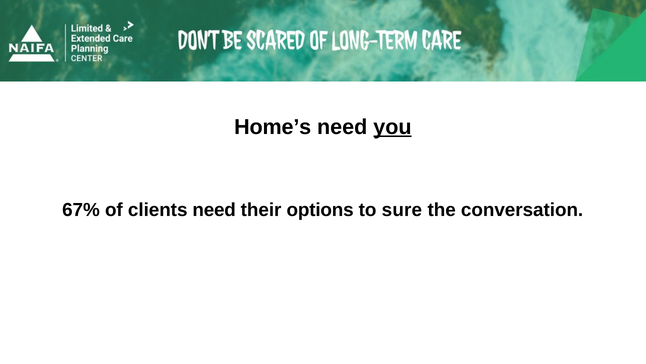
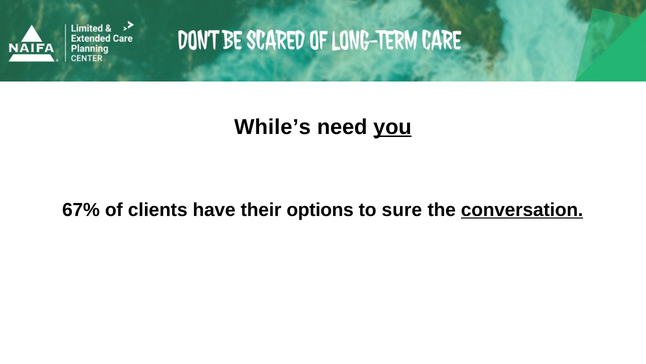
Home’s: Home’s -> While’s
clients need: need -> have
conversation underline: none -> present
